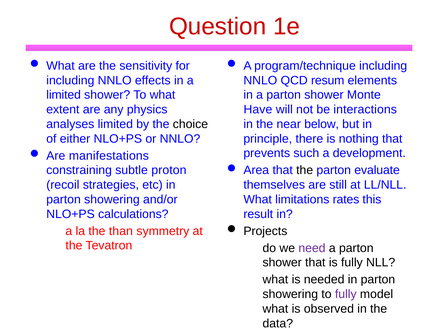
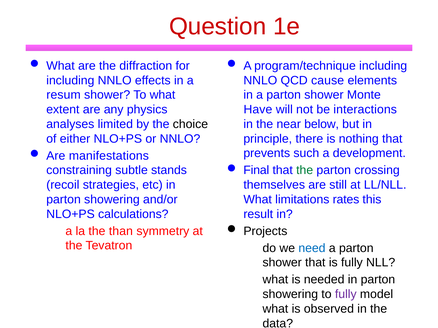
sensitivity: sensitivity -> diffraction
resum: resum -> cause
limited at (64, 95): limited -> resum
Area: Area -> Final
the at (305, 171) colour: black -> green
evaluate: evaluate -> crossing
proton: proton -> stands
need colour: purple -> blue
